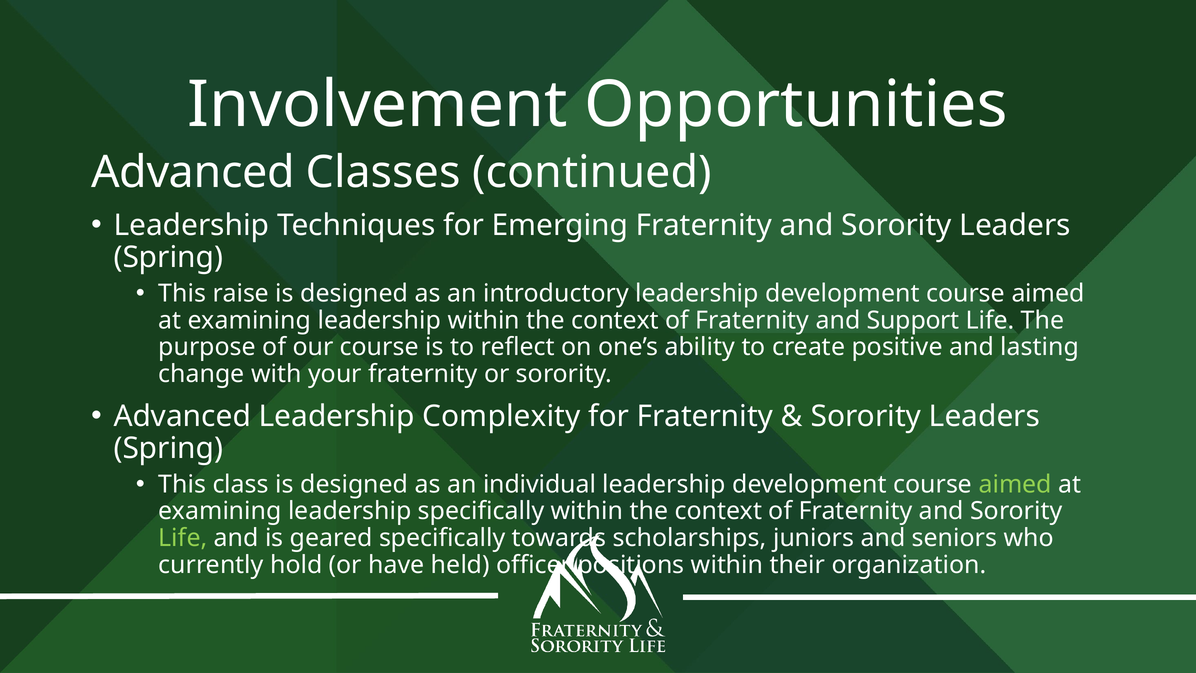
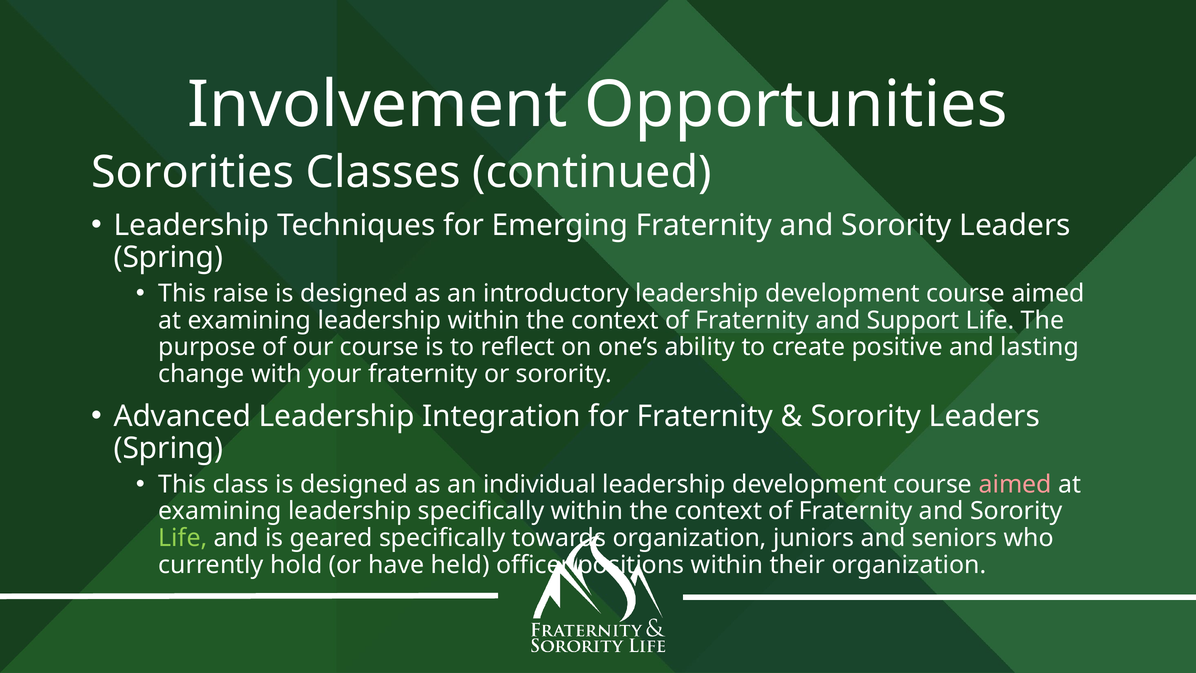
Advanced at (193, 172): Advanced -> Sororities
Complexity: Complexity -> Integration
aimed at (1015, 484) colour: light green -> pink
towards scholarships: scholarships -> organization
